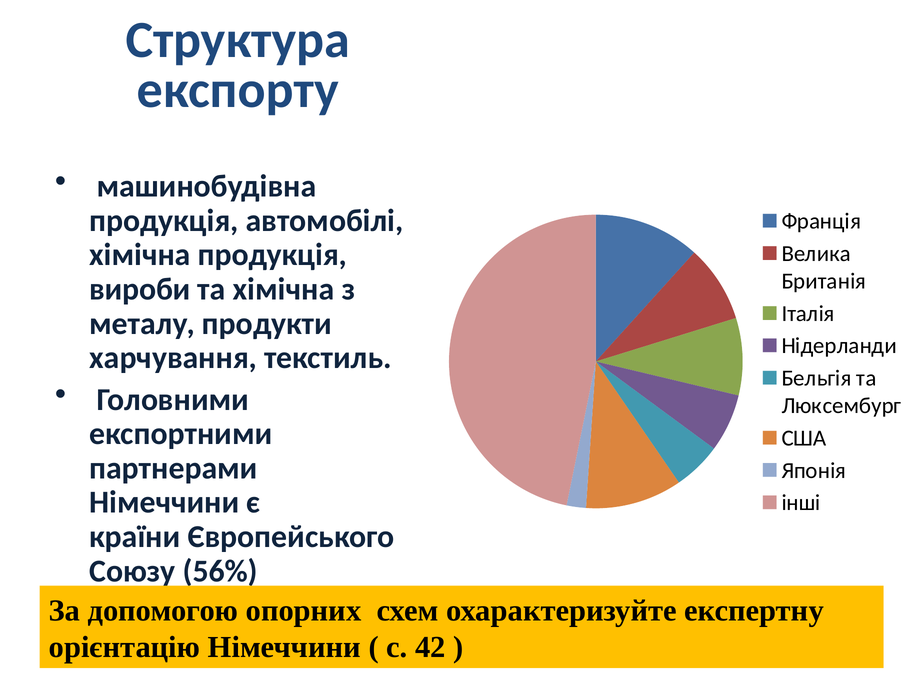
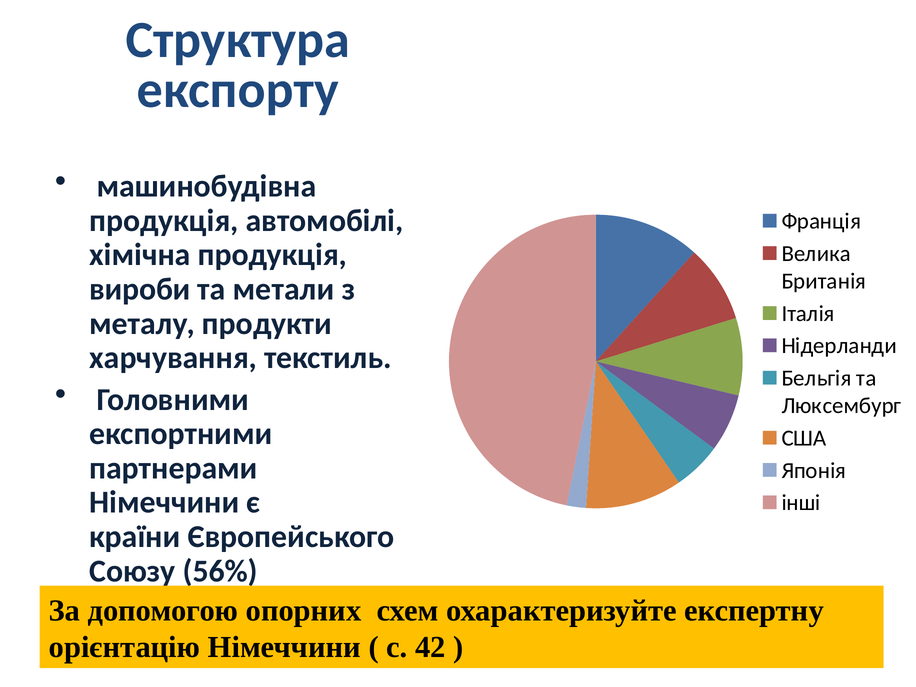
та хімічна: хімічна -> метали
